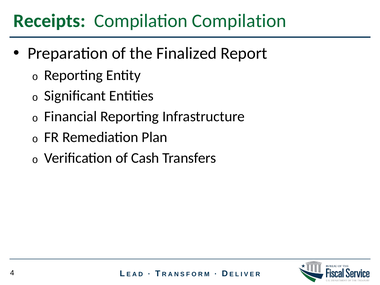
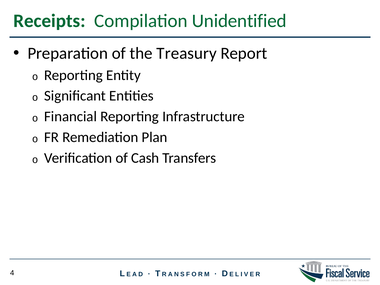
Compilation Compilation: Compilation -> Unidentified
Finalized: Finalized -> Treasury
